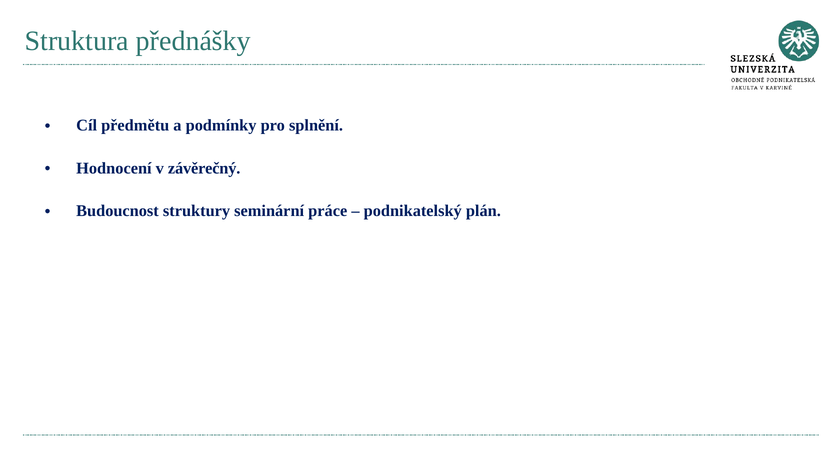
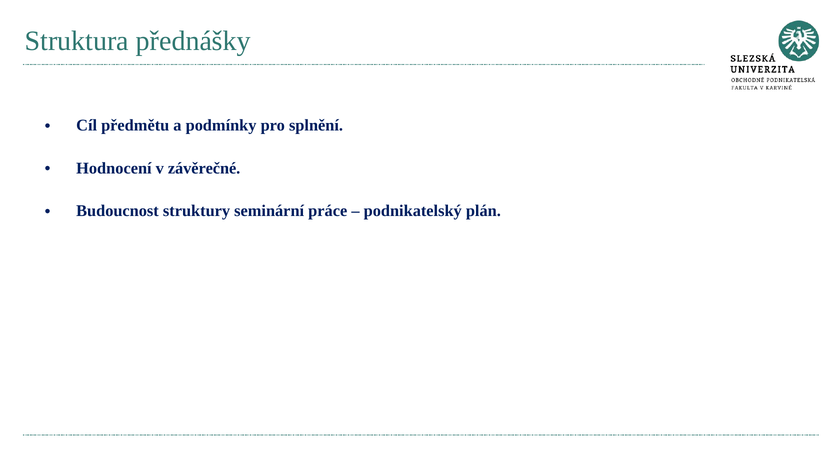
závěrečný: závěrečný -> závěrečné
